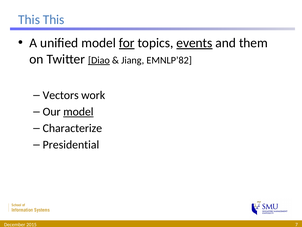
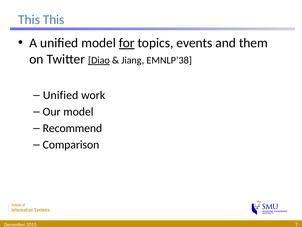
events underline: present -> none
EMNLP’82: EMNLP’82 -> EMNLP’38
Vectors at (61, 95): Vectors -> Unified
model at (78, 112) underline: present -> none
Characterize: Characterize -> Recommend
Presidential: Presidential -> Comparison
